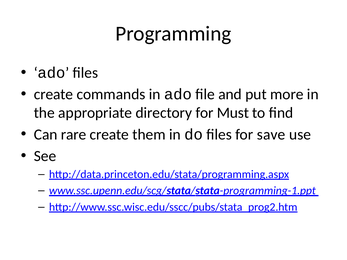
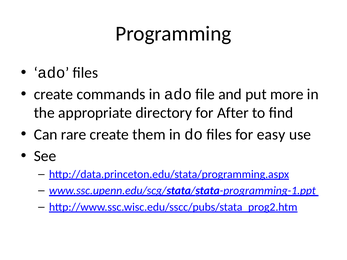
Must: Must -> After
save: save -> easy
